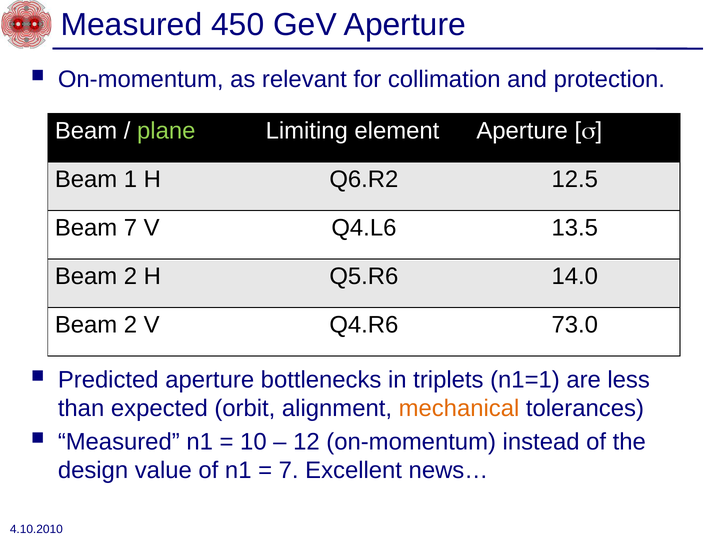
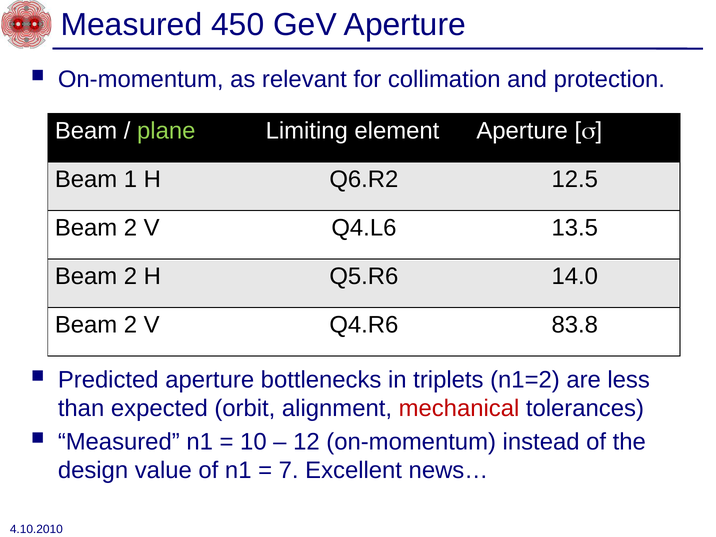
7 at (130, 228): 7 -> 2
73.0: 73.0 -> 83.8
n1=1: n1=1 -> n1=2
mechanical colour: orange -> red
